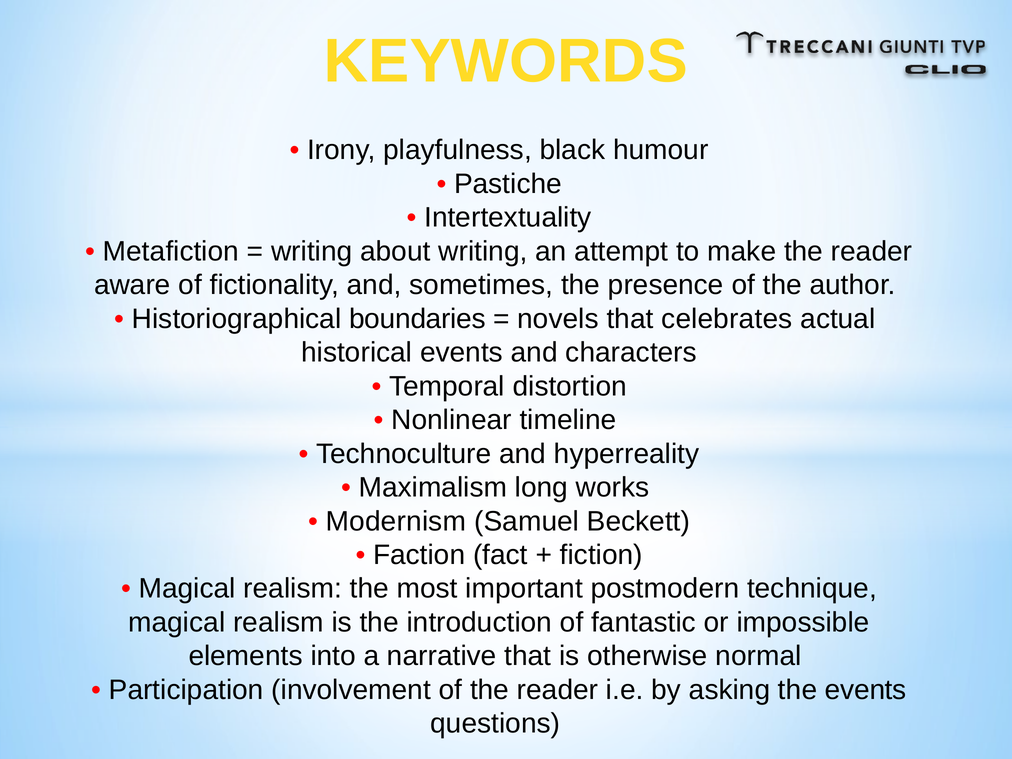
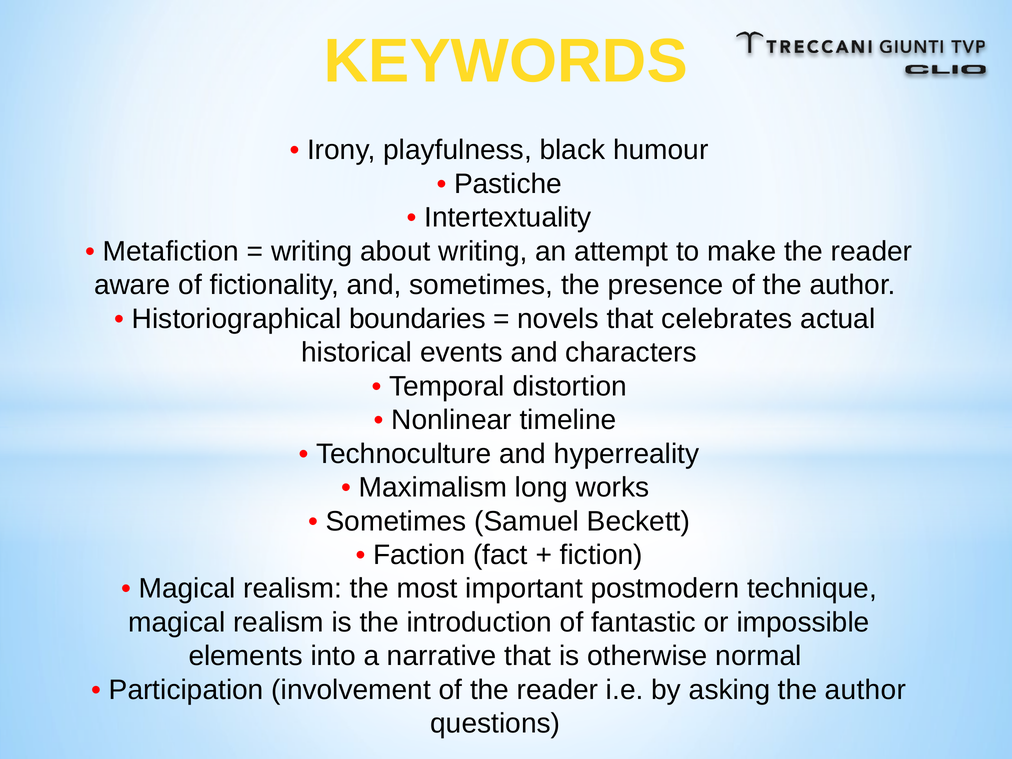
Modernism at (396, 521): Modernism -> Sometimes
asking the events: events -> author
